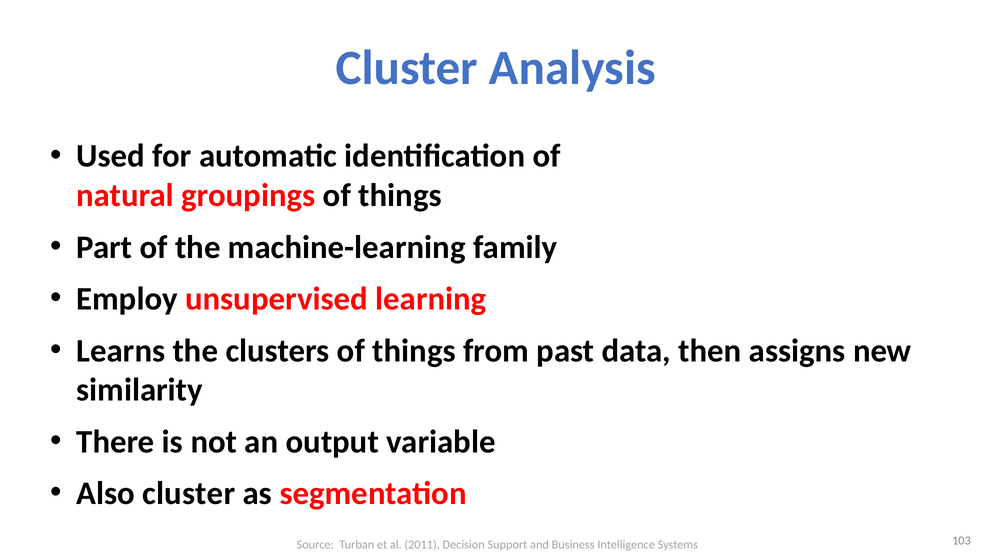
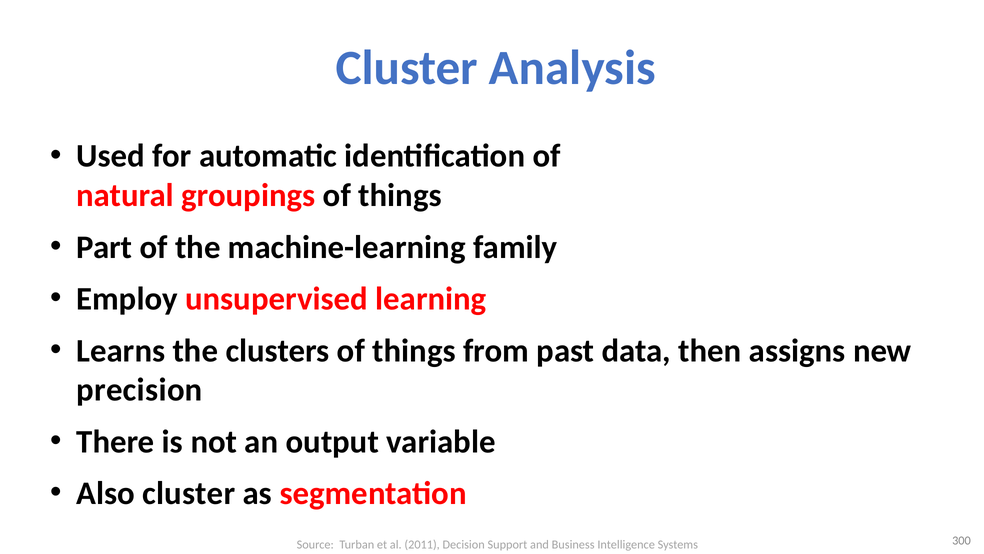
similarity: similarity -> precision
103: 103 -> 300
